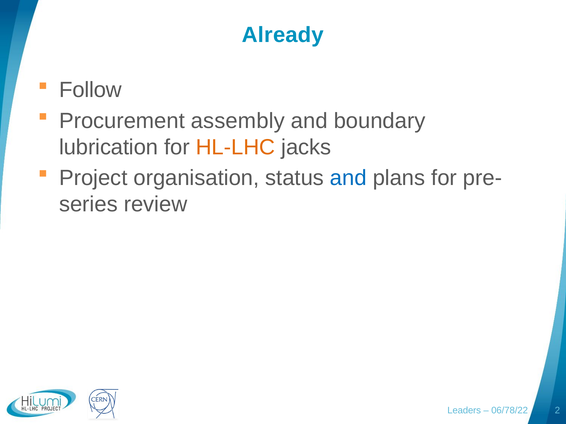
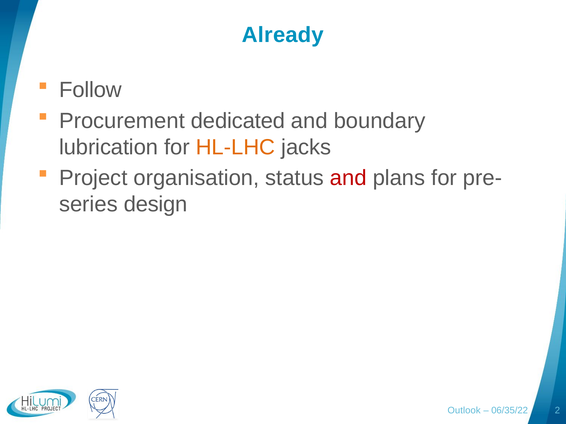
assembly: assembly -> dedicated
and at (348, 178) colour: blue -> red
review: review -> design
Leaders: Leaders -> Outlook
06/78/22: 06/78/22 -> 06/35/22
